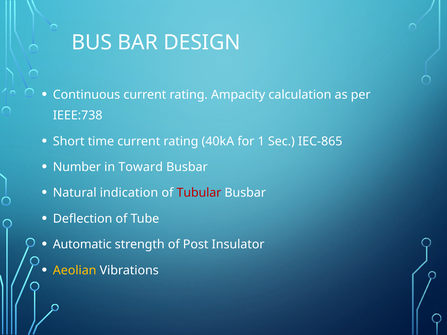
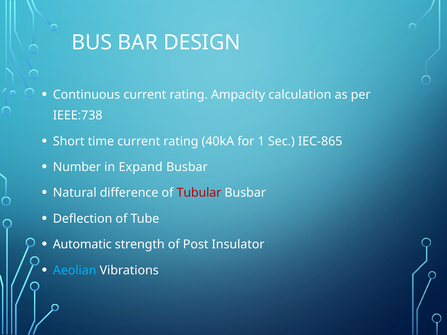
Toward: Toward -> Expand
indication: indication -> difference
Aeolian colour: yellow -> light blue
